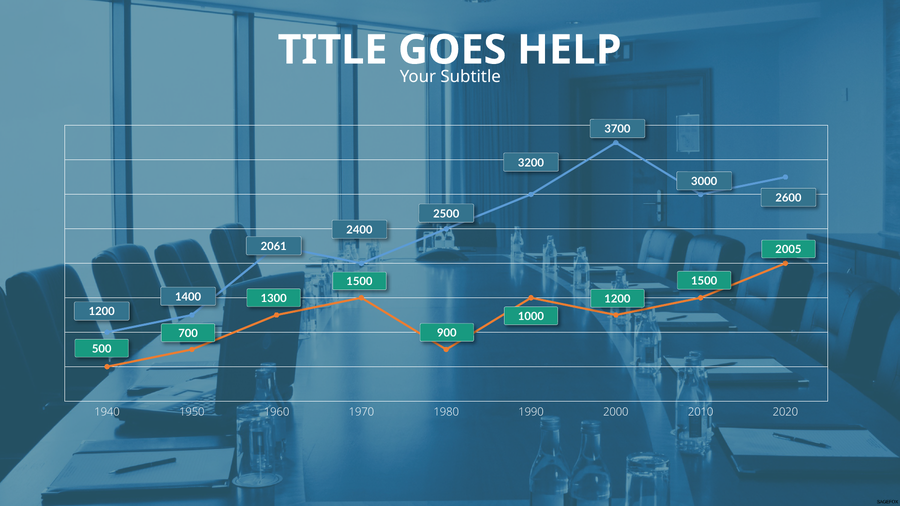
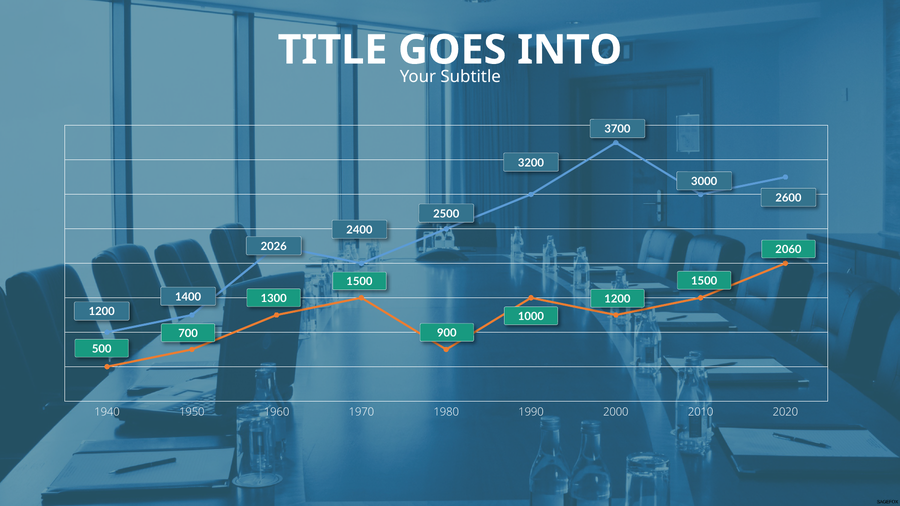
HELP: HELP -> INTO
2061: 2061 -> 2026
2005: 2005 -> 2060
